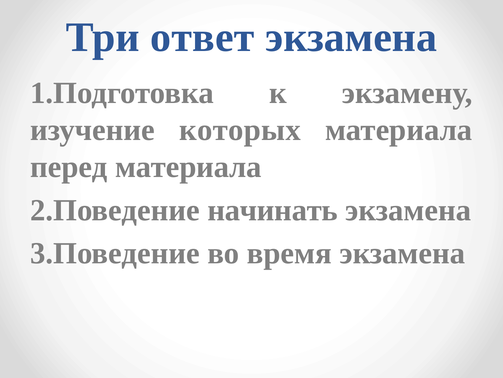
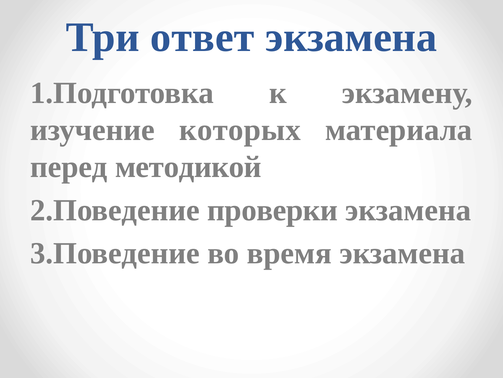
перед материала: материала -> методикой
начинать: начинать -> проверки
